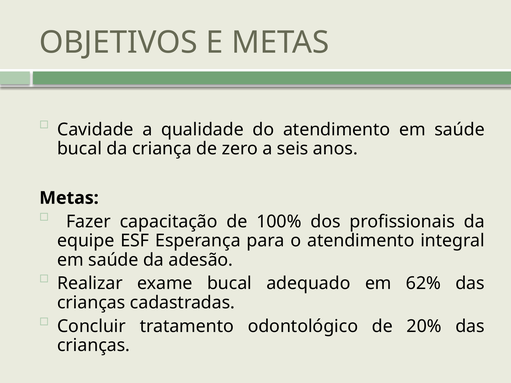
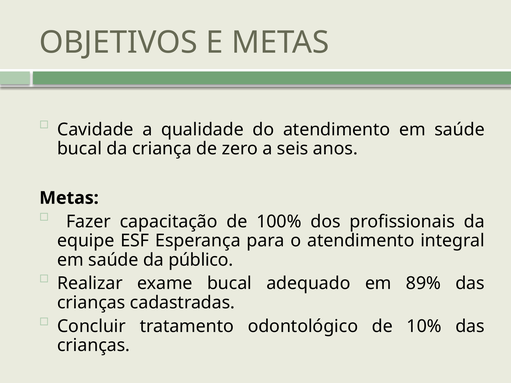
adesão: adesão -> público
62%: 62% -> 89%
20%: 20% -> 10%
